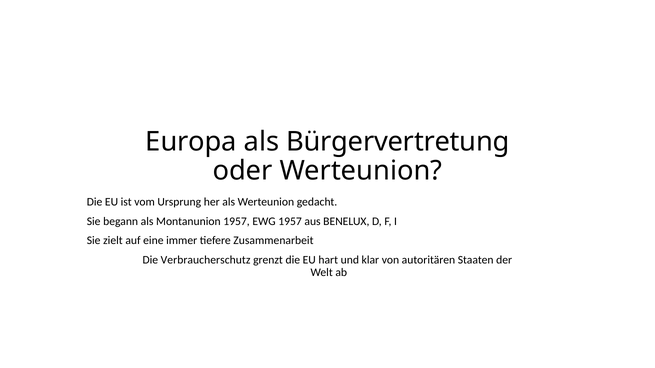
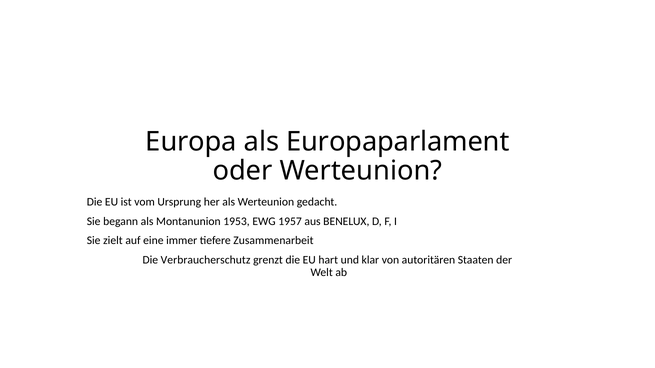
Bürgervertretung: Bürgervertretung -> Europaparlament
Montanunion 1957: 1957 -> 1953
